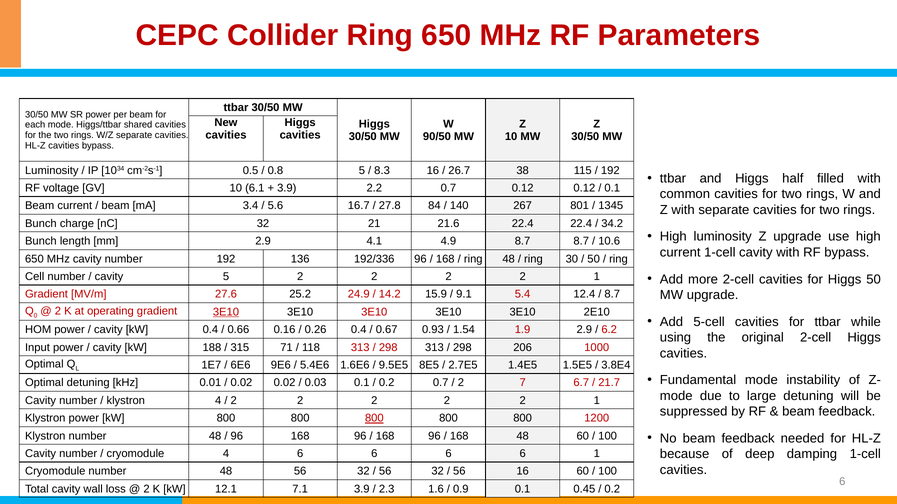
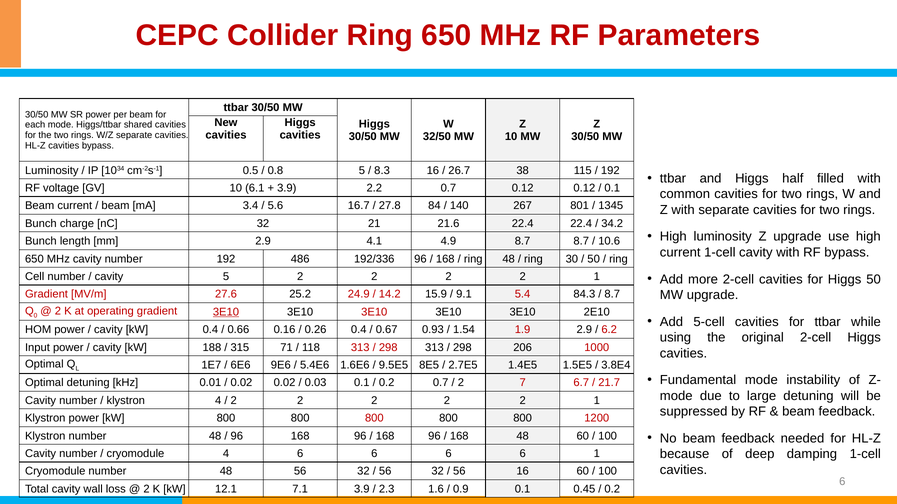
90/50: 90/50 -> 32/50
136: 136 -> 486
12.4: 12.4 -> 84.3
800 at (374, 419) underline: present -> none
